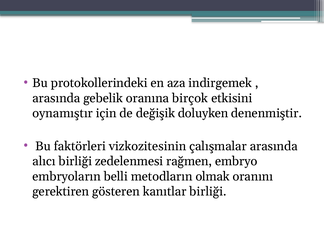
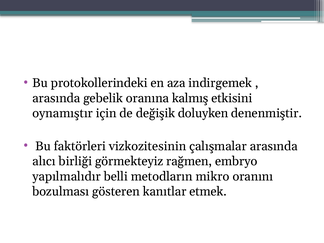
birçok: birçok -> kalmış
zedelenmesi: zedelenmesi -> görmekteyiz
embryoların: embryoların -> yapılmalıdır
olmak: olmak -> mikro
gerektiren: gerektiren -> bozulması
kanıtlar birliği: birliği -> etmek
